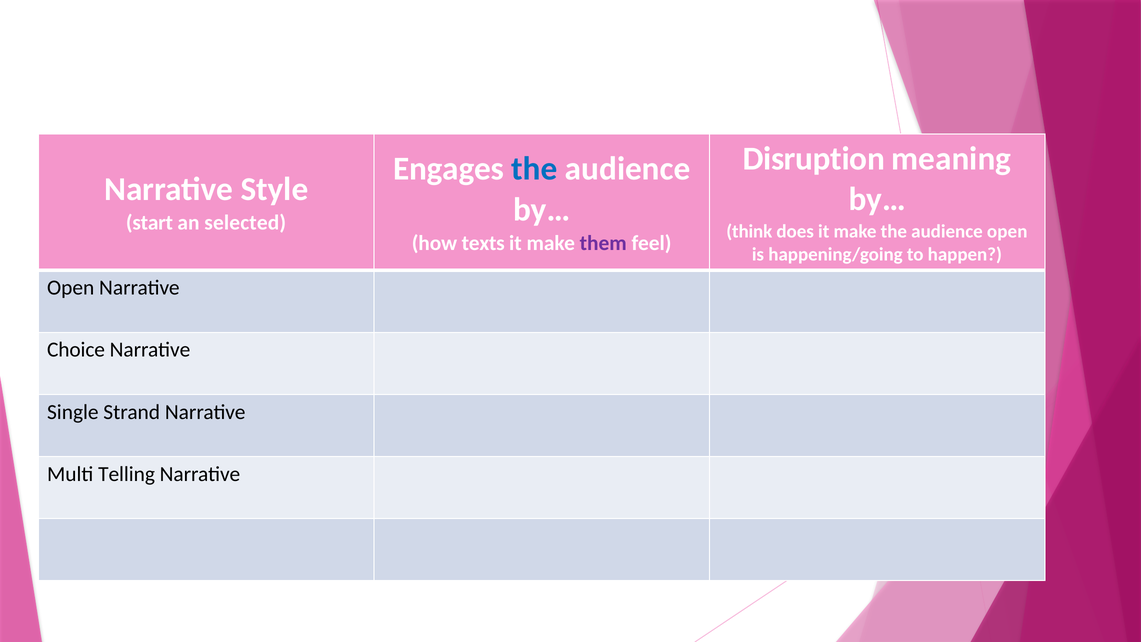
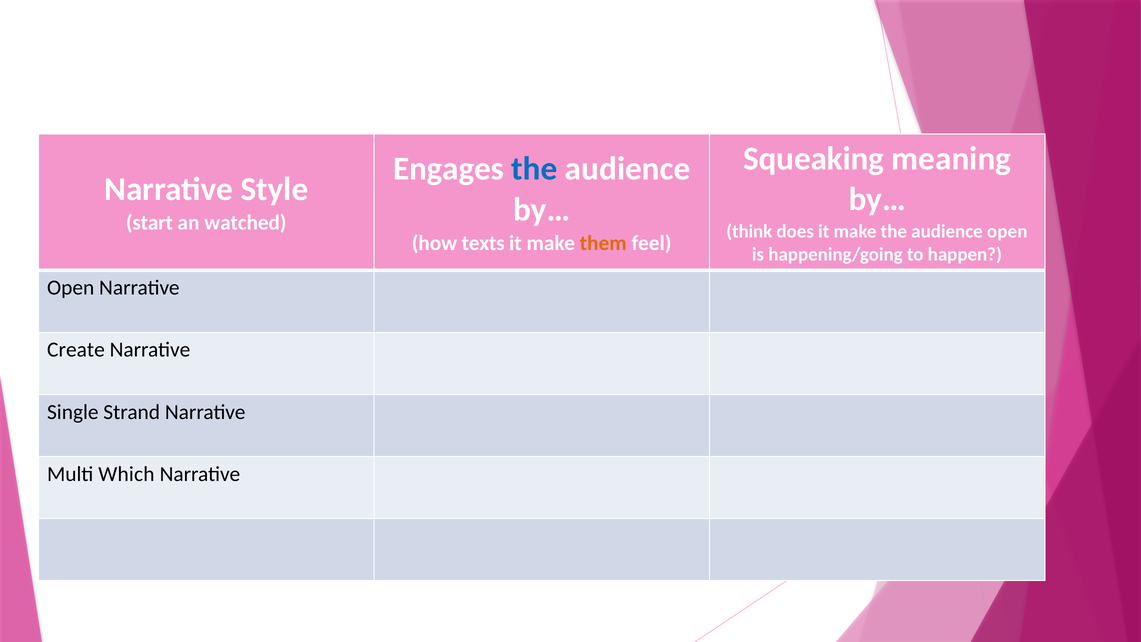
Disruption: Disruption -> Squeaking
selected: selected -> watched
them colour: purple -> orange
Choice: Choice -> Create
Telling: Telling -> Which
